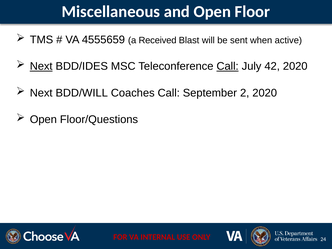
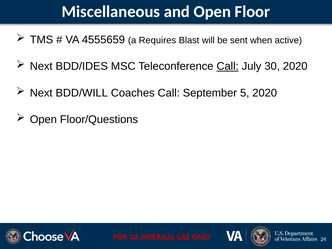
Received: Received -> Requires
Next at (41, 66) underline: present -> none
42: 42 -> 30
2: 2 -> 5
